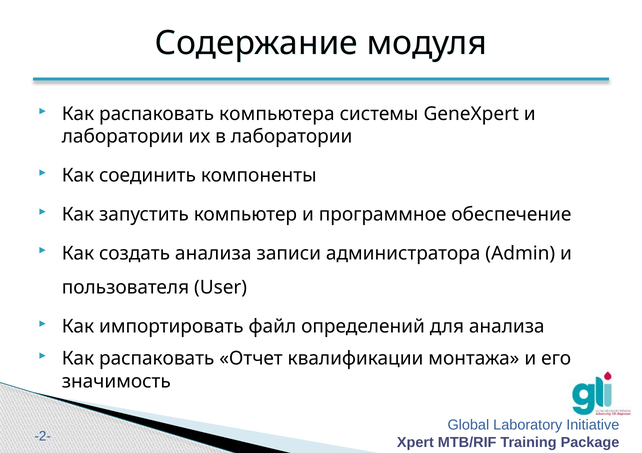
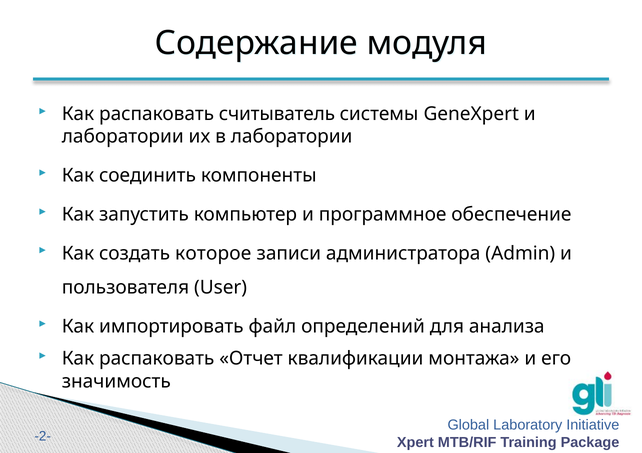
компьютера: компьютера -> считыватель
создать анализа: анализа -> которое
